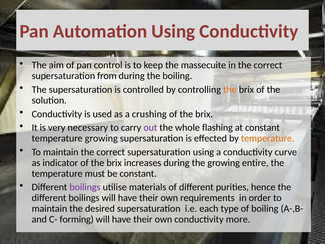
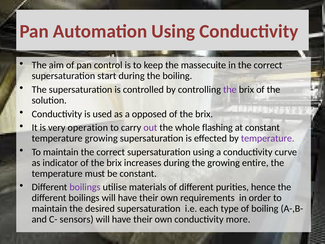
from: from -> start
the at (230, 90) colour: orange -> purple
crushing: crushing -> opposed
necessary: necessary -> operation
temperature at (268, 138) colour: orange -> purple
forming: forming -> sensors
